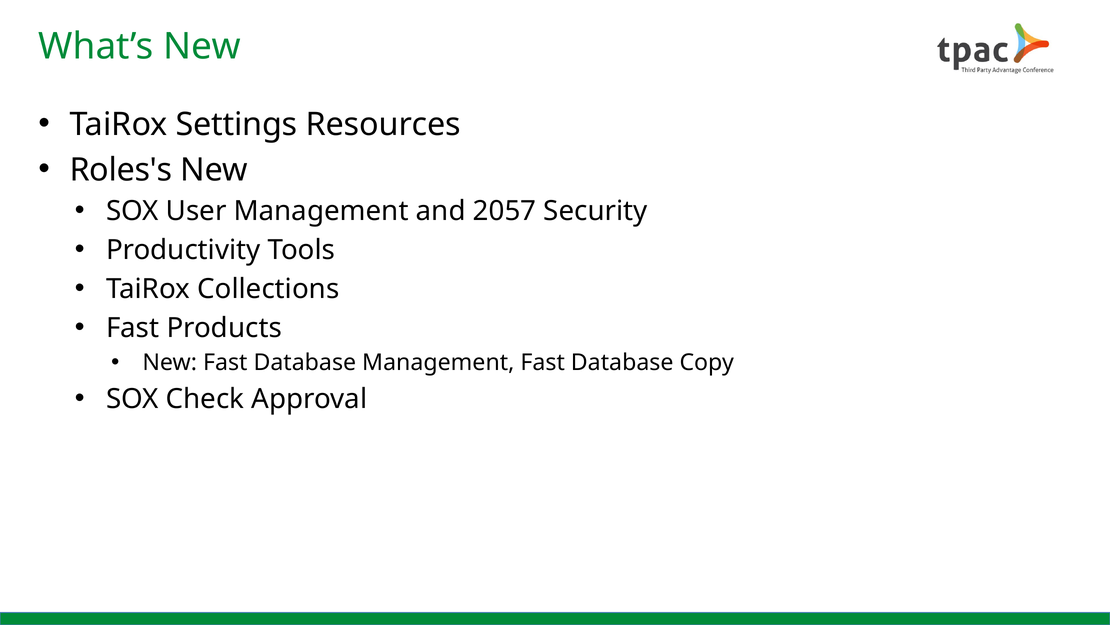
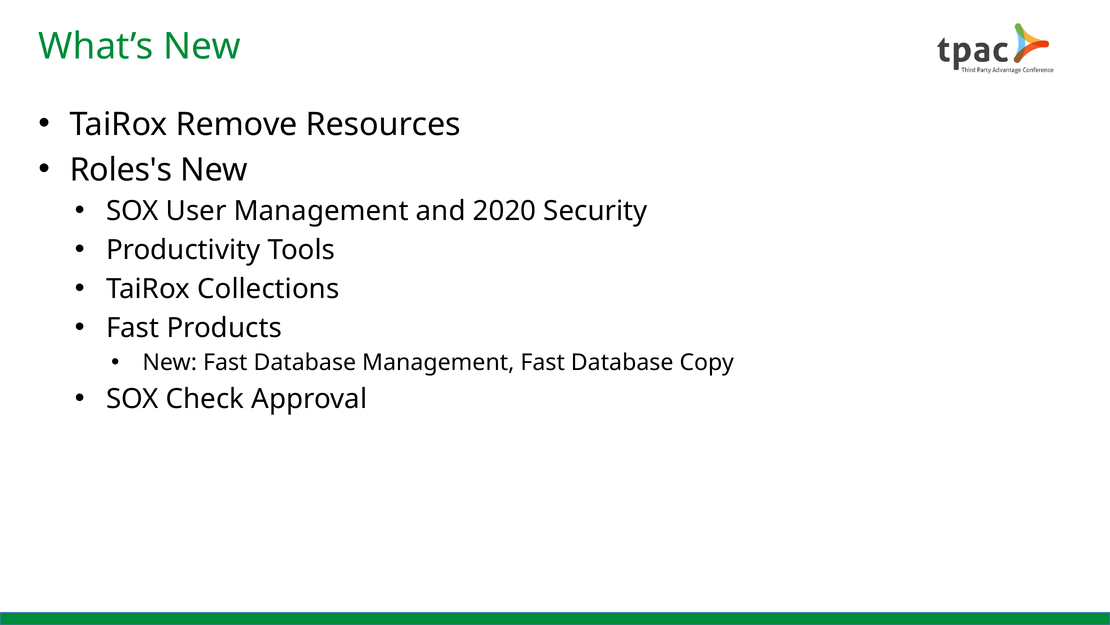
Settings: Settings -> Remove
2057: 2057 -> 2020
